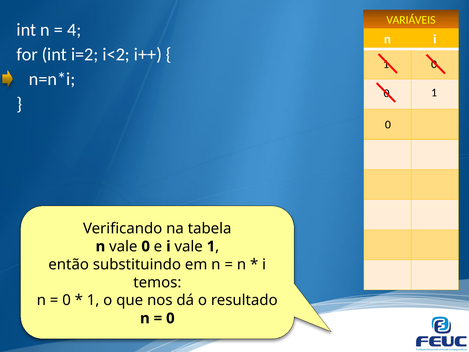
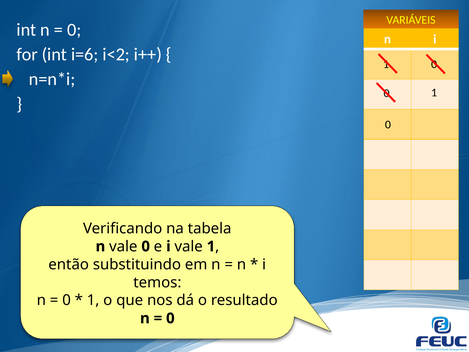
4 at (74, 30): 4 -> 0
i=2: i=2 -> i=6
